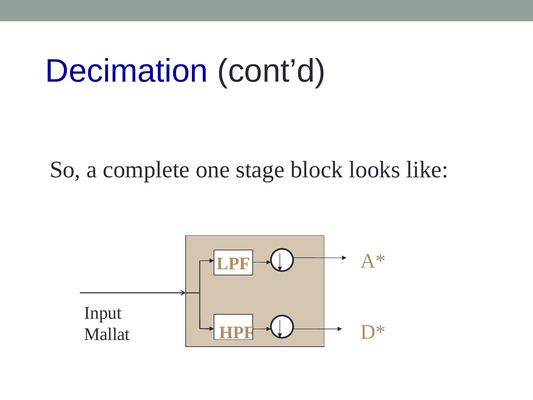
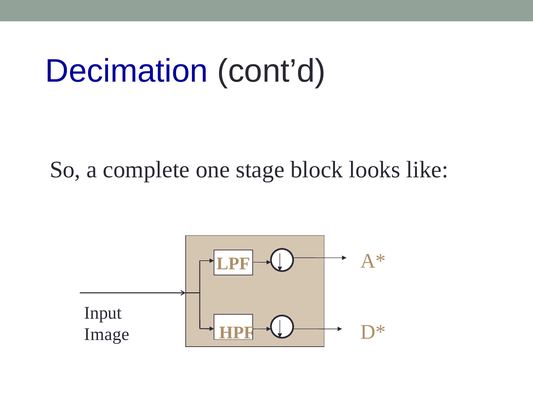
Mallat: Mallat -> Image
